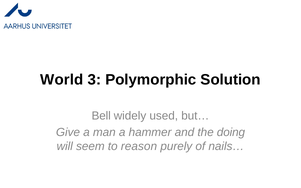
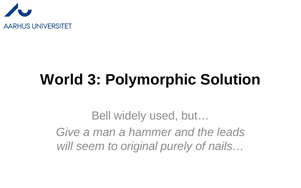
doing: doing -> leads
reason: reason -> original
